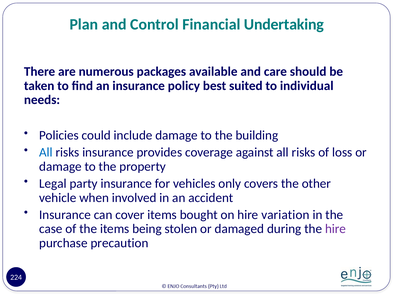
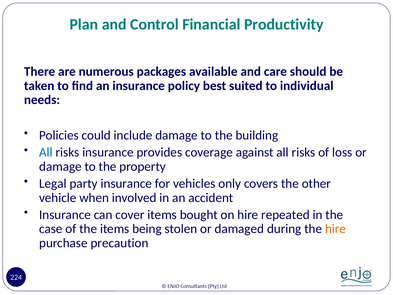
Undertaking: Undertaking -> Productivity
variation: variation -> repeated
hire at (336, 229) colour: purple -> orange
